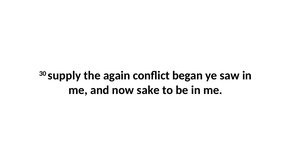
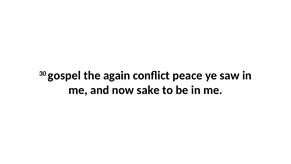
supply: supply -> gospel
began: began -> peace
